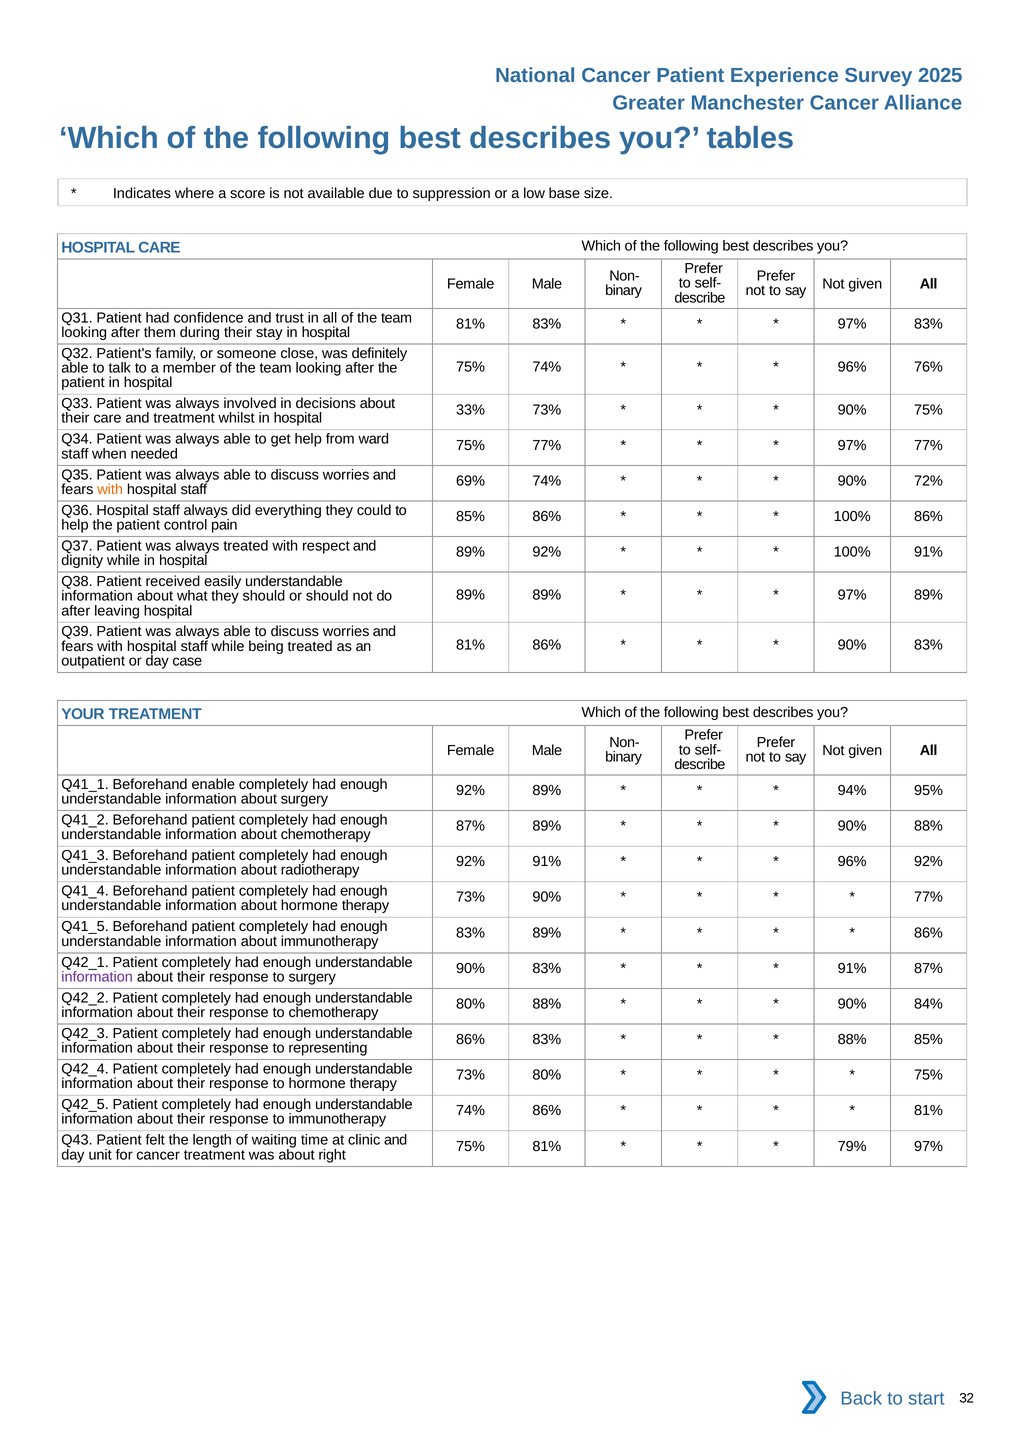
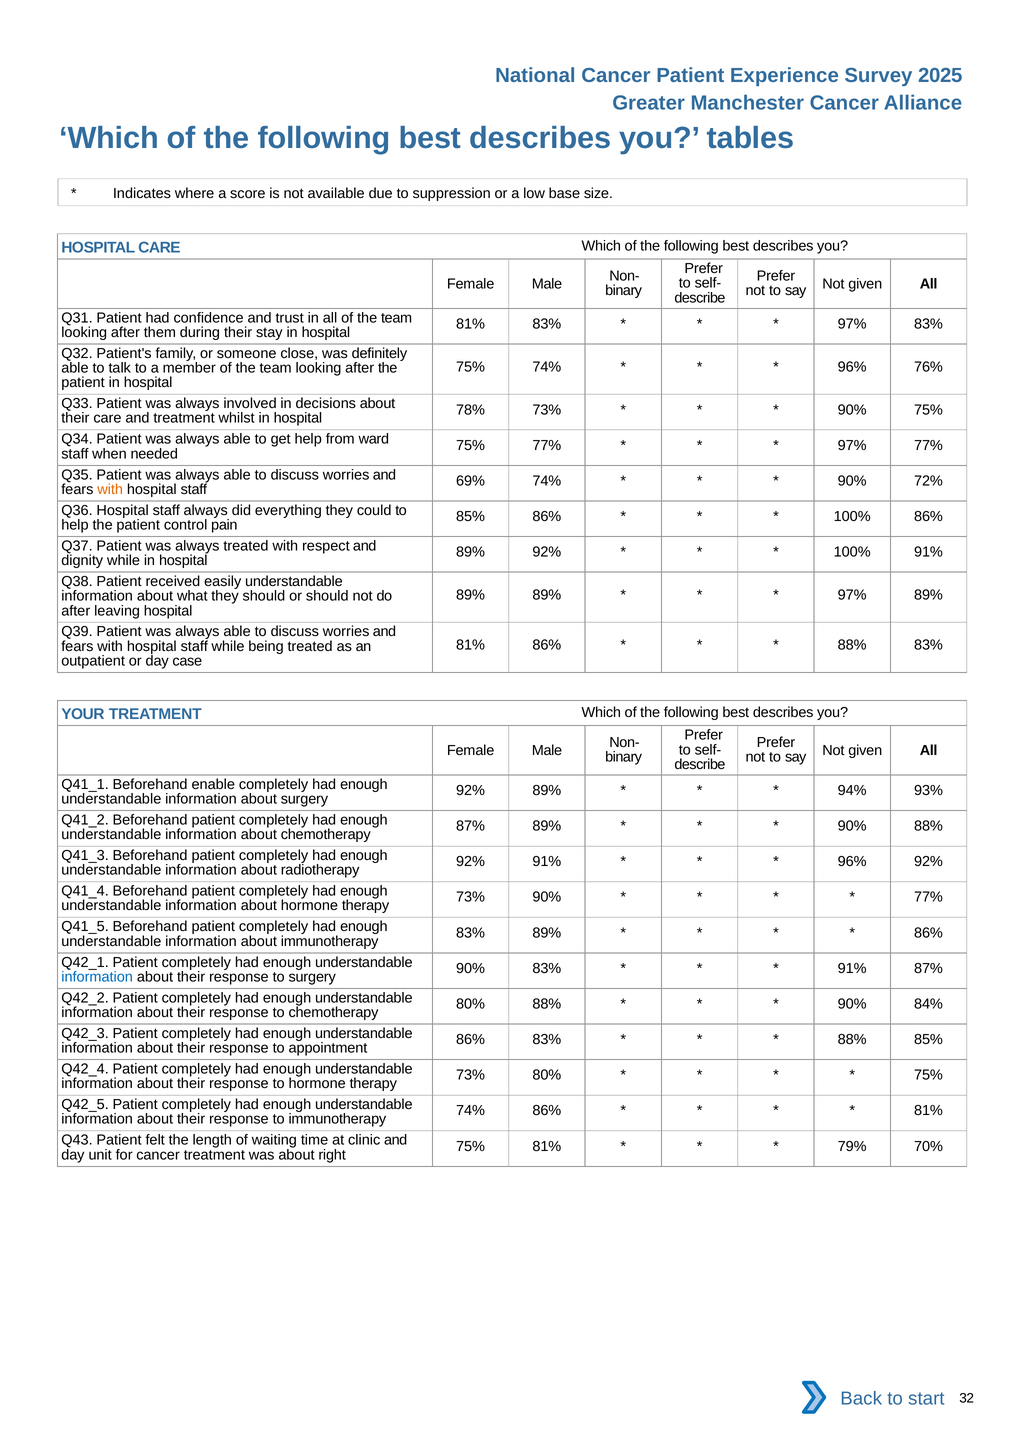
33%: 33% -> 78%
90% at (852, 646): 90% -> 88%
95%: 95% -> 93%
information at (97, 978) colour: purple -> blue
representing: representing -> appointment
79% 97%: 97% -> 70%
